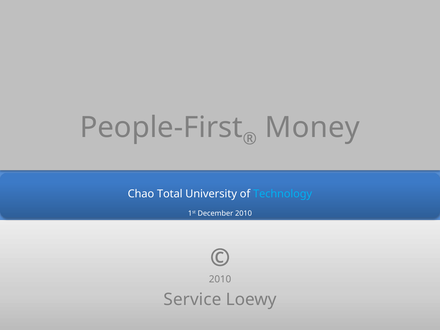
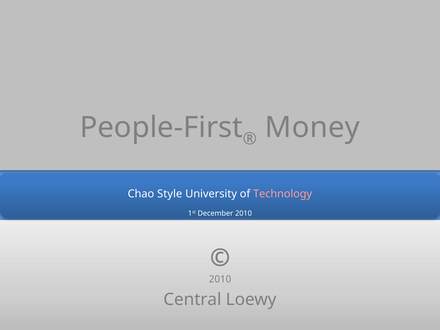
Total: Total -> Style
Technology colour: light blue -> pink
Service: Service -> Central
